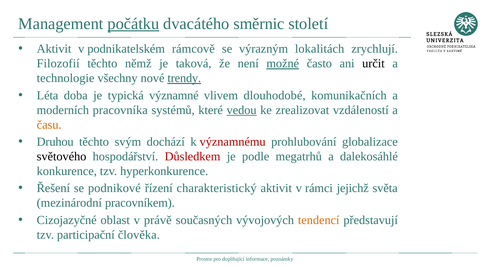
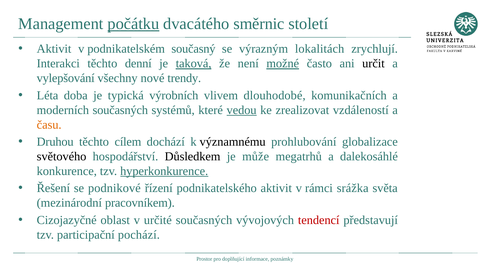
rámcově: rámcově -> současný
Filozofií: Filozofií -> Interakci
němž: němž -> denní
taková underline: none -> present
technologie: technologie -> vylepšování
trendy underline: present -> none
významné: významné -> výrobních
moderních pracovníka: pracovníka -> současných
svým: svým -> cílem
významnému colour: red -> black
Důsledkem colour: red -> black
podle: podle -> může
hyperkonkurence underline: none -> present
charakteristický: charakteristický -> podnikatelského
jejichž: jejichž -> srážka
právě: právě -> určité
tendencí colour: orange -> red
člověka: člověka -> pochází
